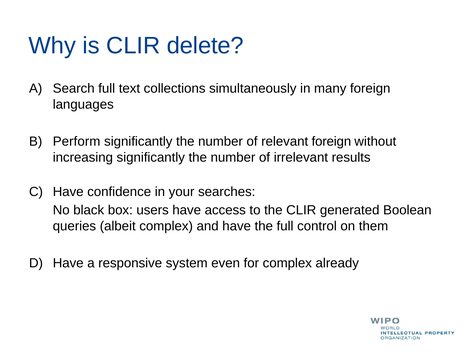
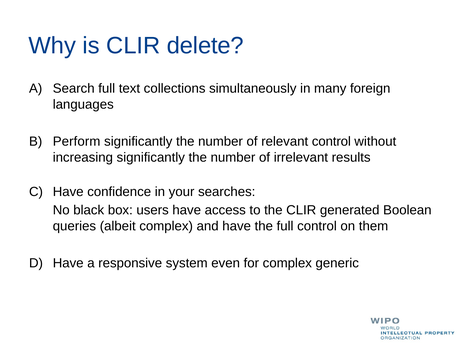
relevant foreign: foreign -> control
already: already -> generic
